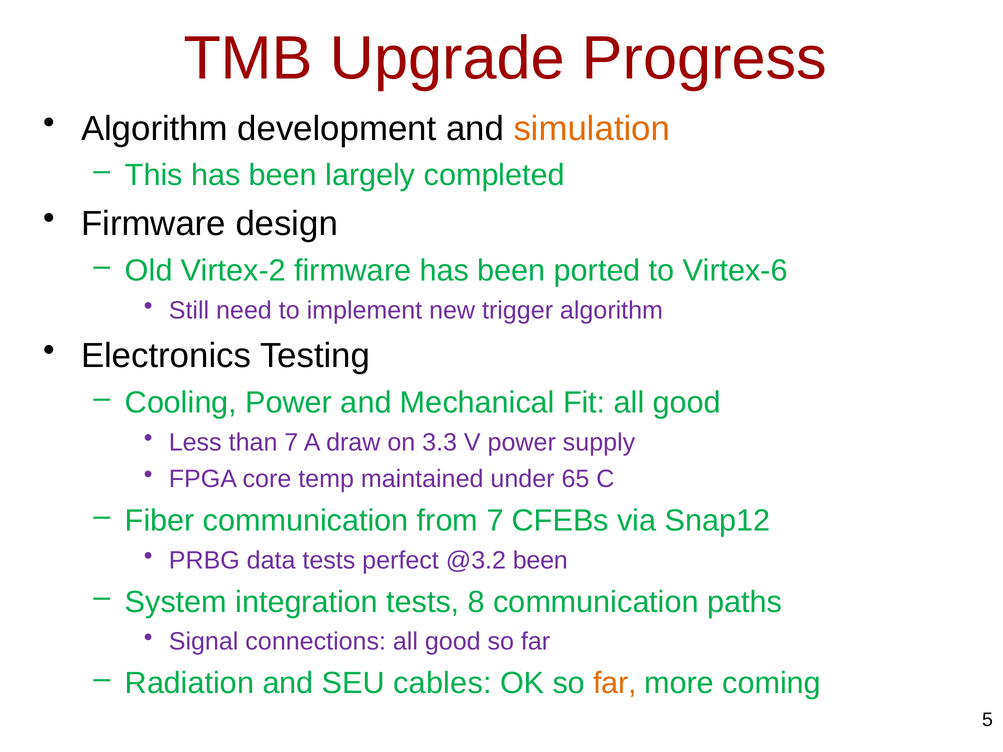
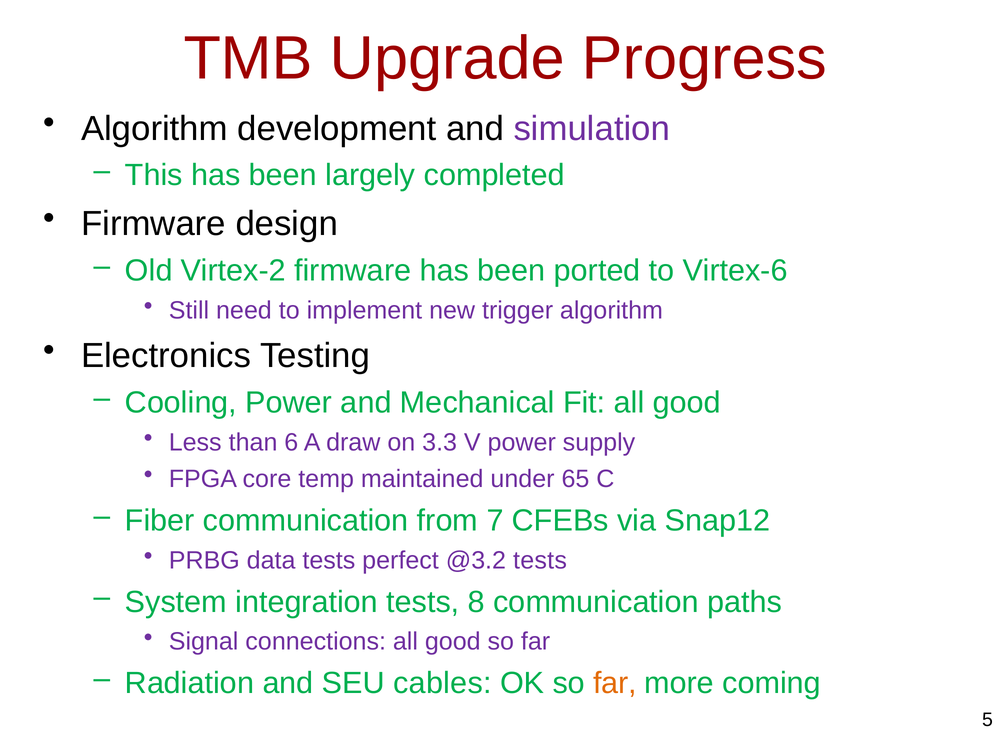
simulation colour: orange -> purple
than 7: 7 -> 6
@3.2 been: been -> tests
